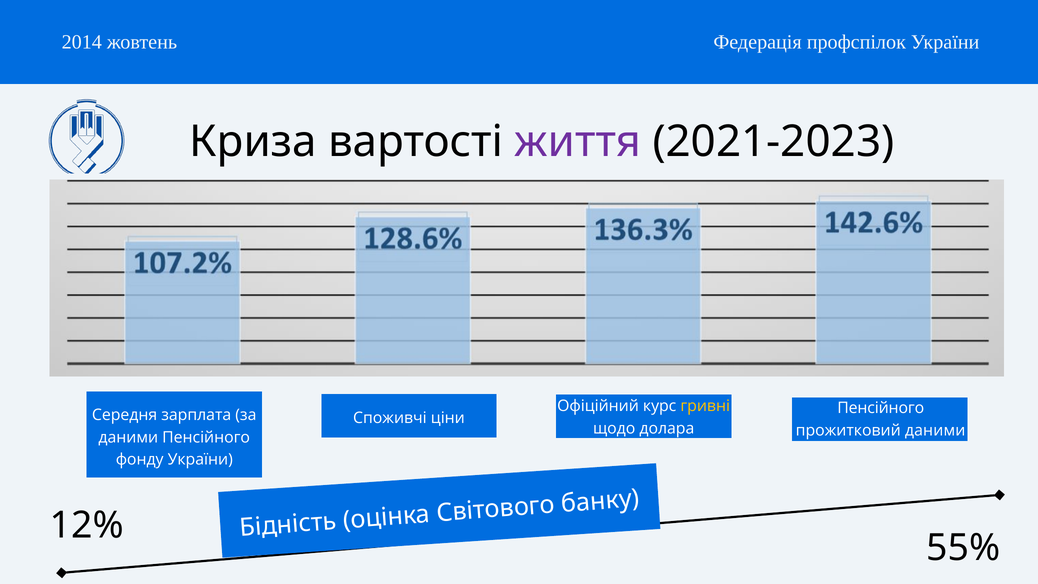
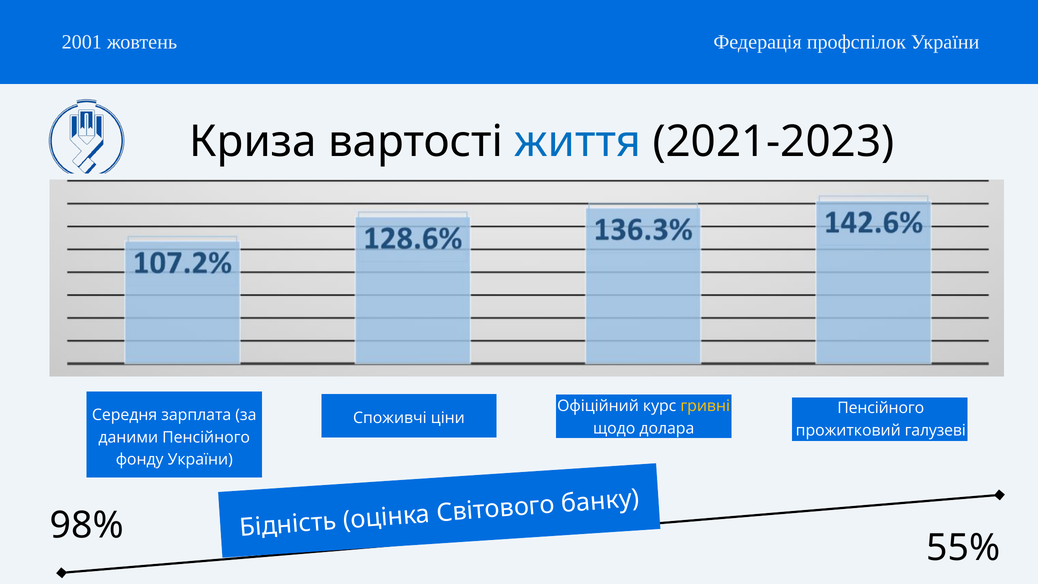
2014: 2014 -> 2001
життя colour: purple -> blue
прожитковий даними: даними -> галузеві
12%: 12% -> 98%
